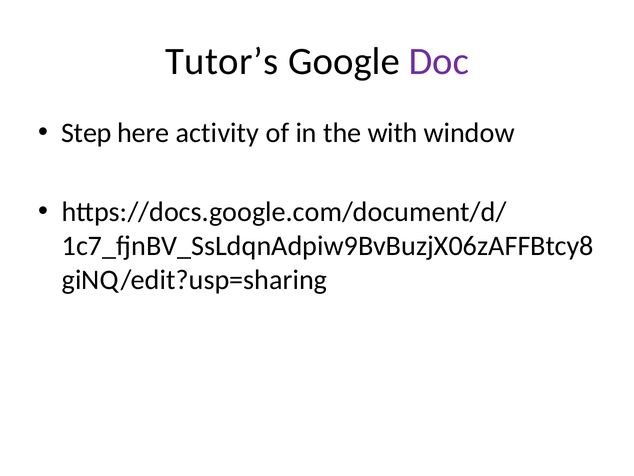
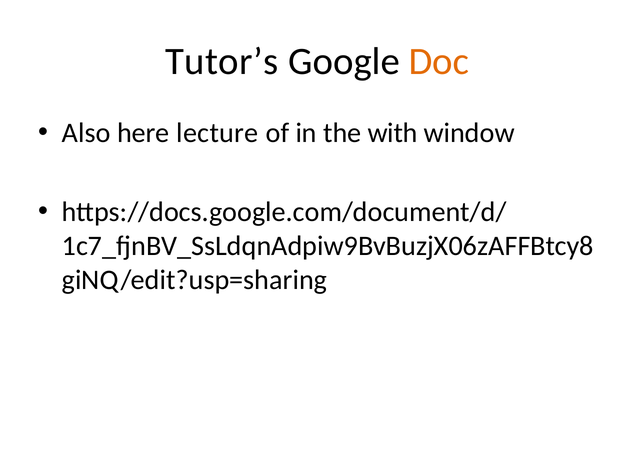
Doc colour: purple -> orange
Step: Step -> Also
activity: activity -> lecture
